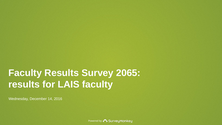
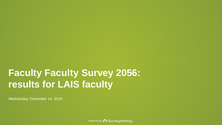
Faculty Results: Results -> Faculty
2065: 2065 -> 2056
